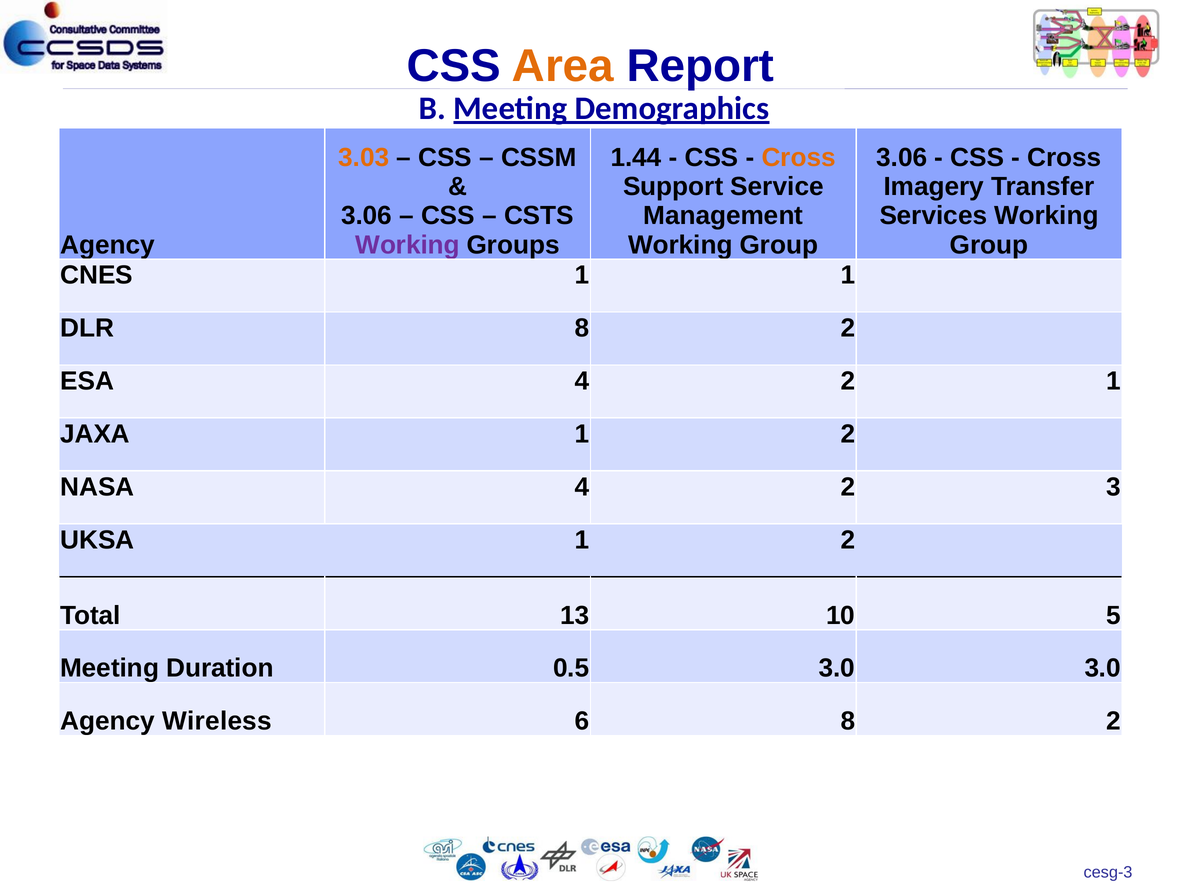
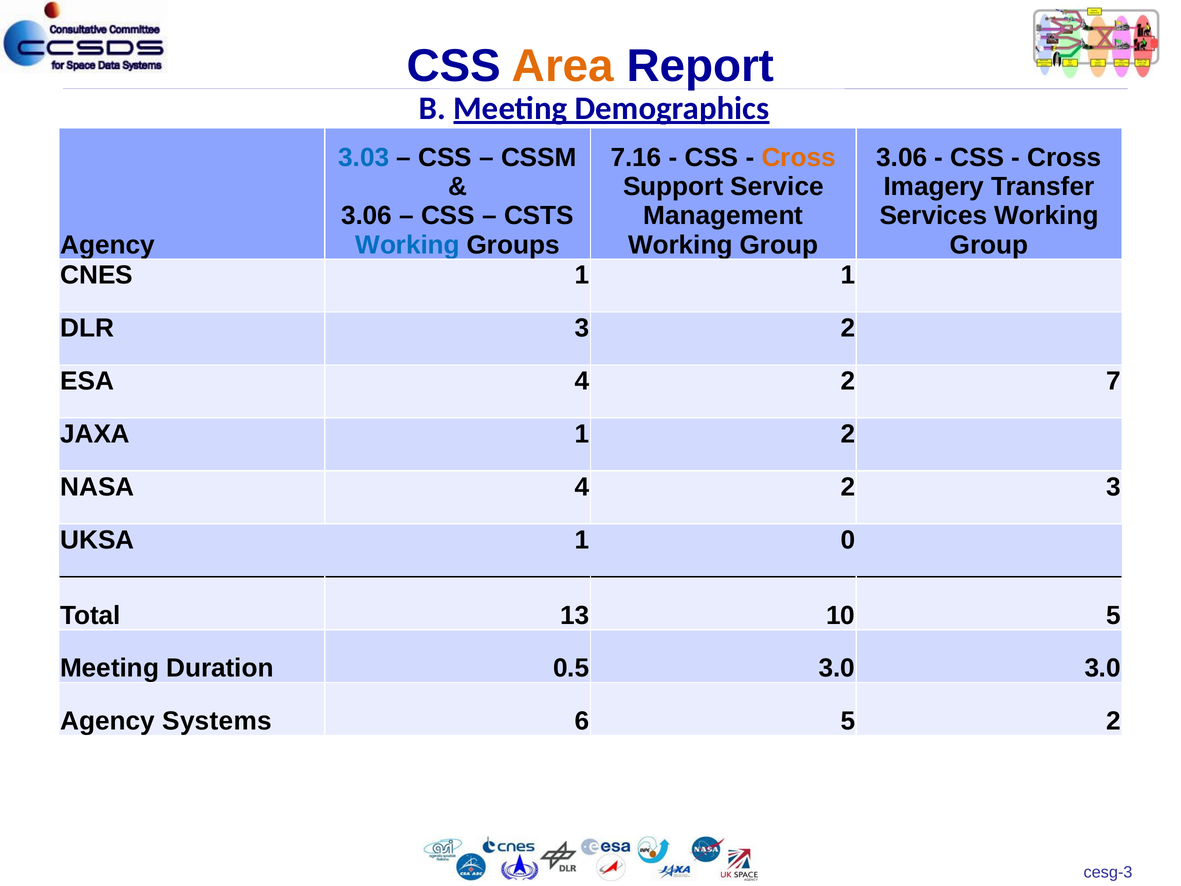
3.03 colour: orange -> blue
1.44: 1.44 -> 7.16
Working at (408, 245) colour: purple -> blue
DLR 8: 8 -> 3
2 1: 1 -> 7
UKSA 1 2: 2 -> 0
Wireless: Wireless -> Systems
6 8: 8 -> 5
